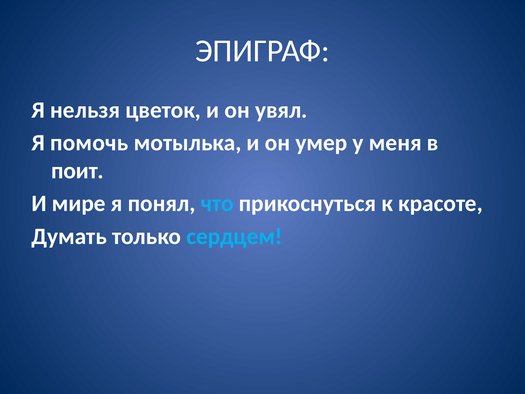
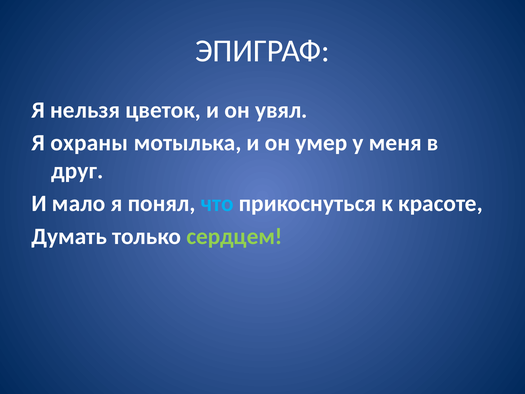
помочь: помочь -> охраны
поит: поит -> друг
мире: мире -> мало
сердцем colour: light blue -> light green
